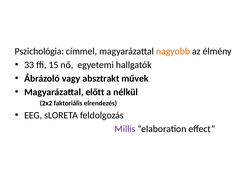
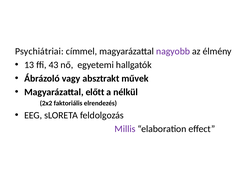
Pszichológia: Pszichológia -> Psychiátriai
nagyobb colour: orange -> purple
33: 33 -> 13
15: 15 -> 43
